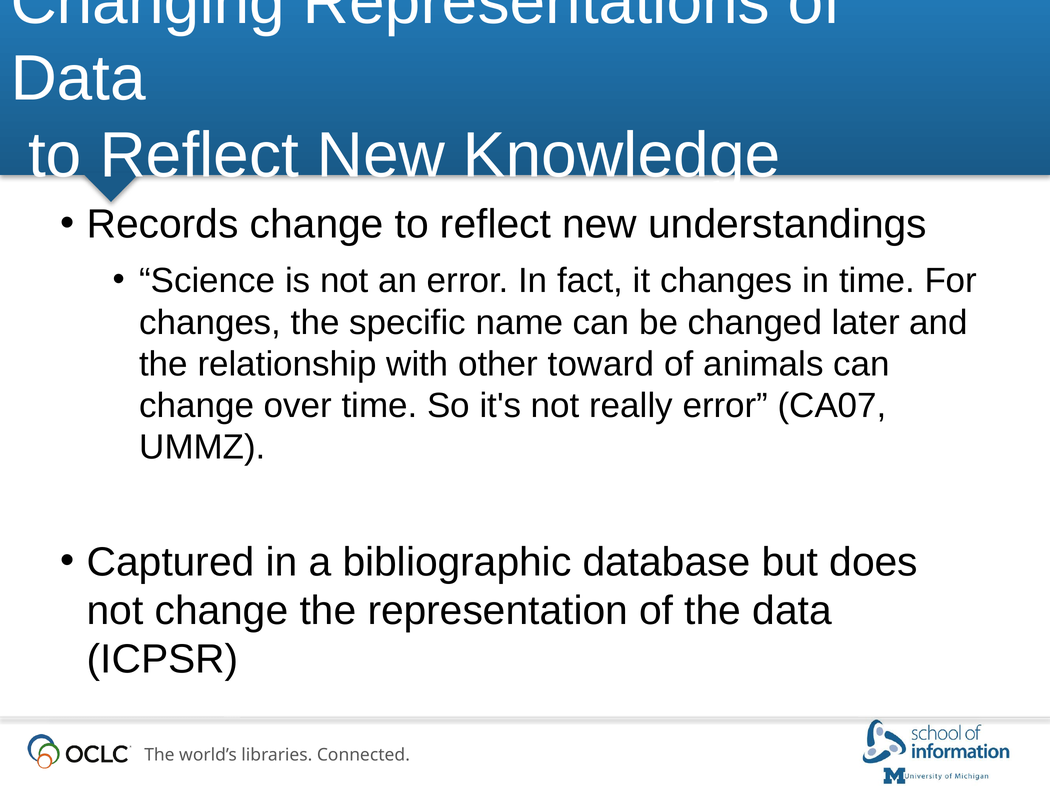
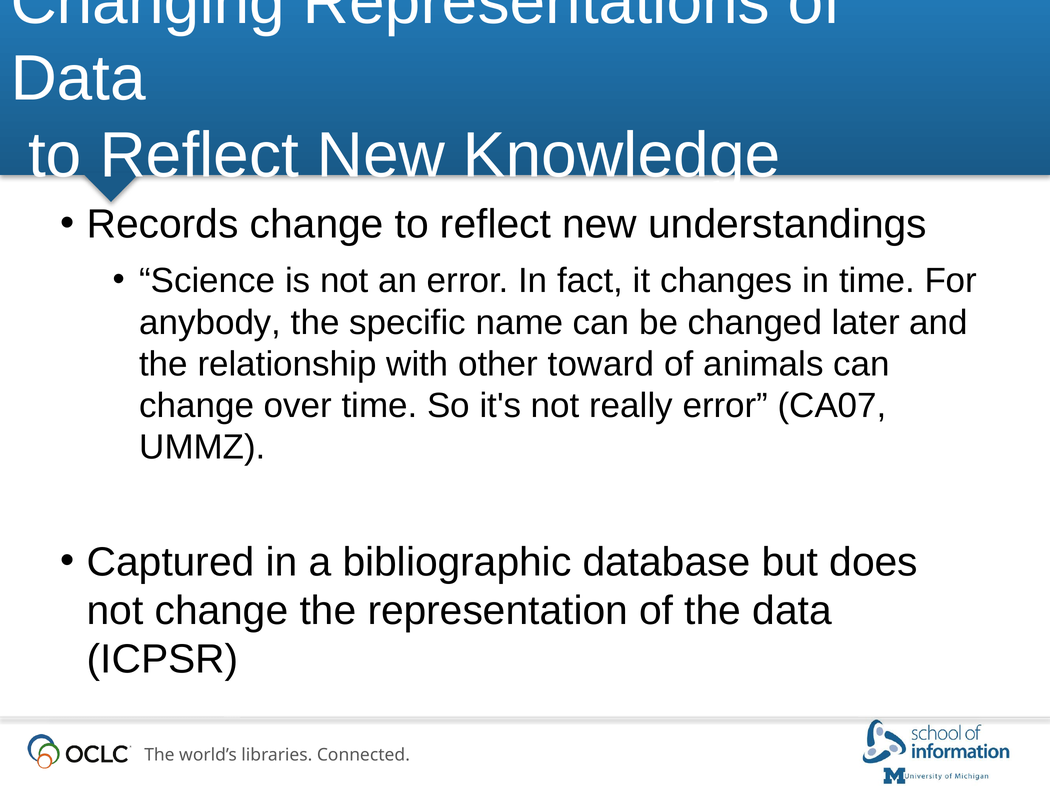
changes at (210, 323): changes -> anybody
